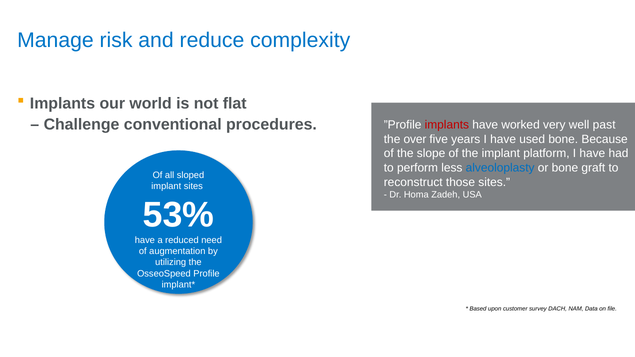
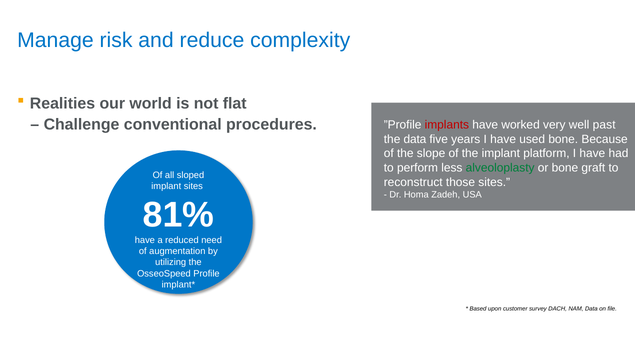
Implants at (62, 104): Implants -> Realities
the over: over -> data
alveoloplasty colour: blue -> green
53%: 53% -> 81%
